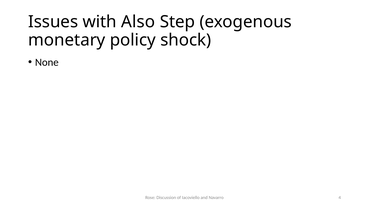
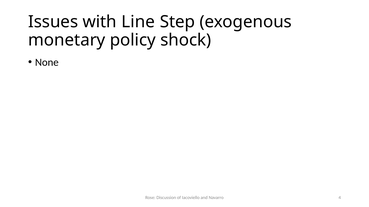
Also: Also -> Line
